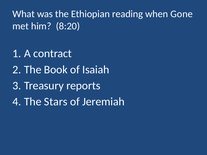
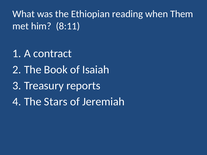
Gone: Gone -> Them
8:20: 8:20 -> 8:11
